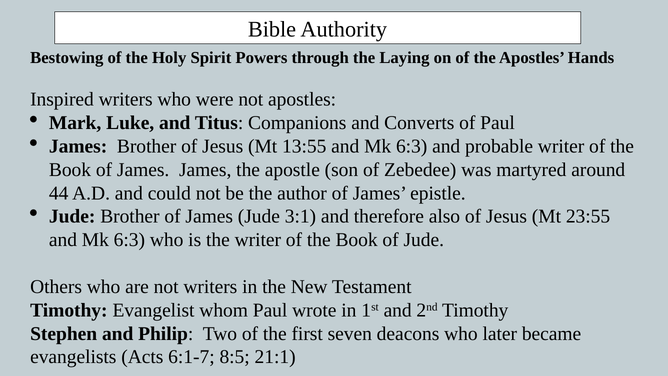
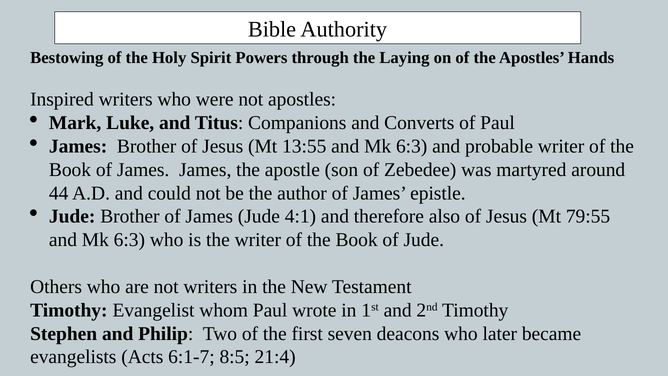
3:1: 3:1 -> 4:1
23:55: 23:55 -> 79:55
21:1: 21:1 -> 21:4
